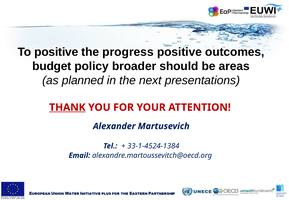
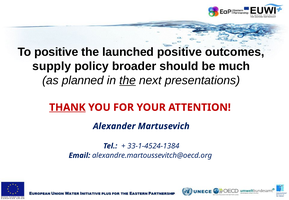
progress: progress -> launched
budget: budget -> supply
areas: areas -> much
the at (128, 80) underline: none -> present
